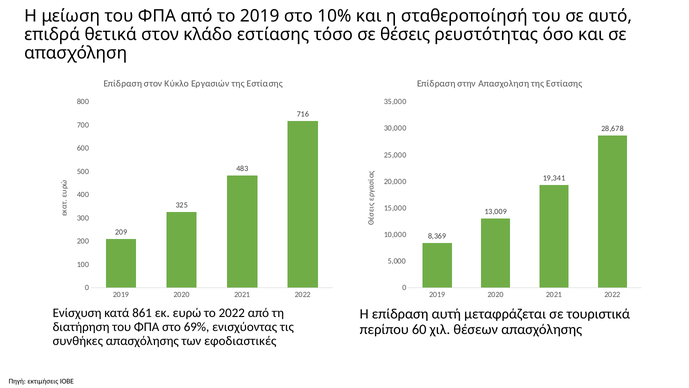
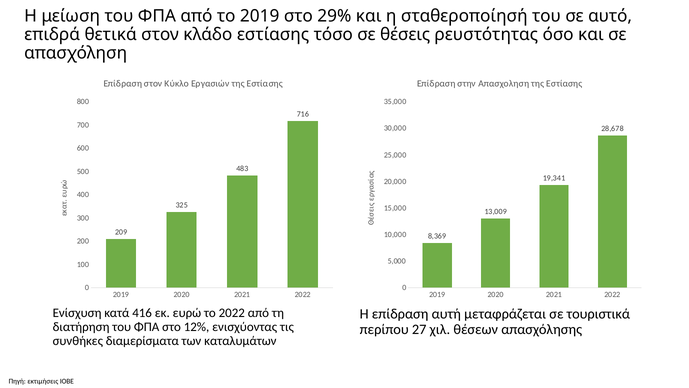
10%: 10% -> 29%
861: 861 -> 416
69%: 69% -> 12%
60: 60 -> 27
συνθήκες απασχόλησης: απασχόλησης -> διαμερίσματα
εφοδιαστικές: εφοδιαστικές -> καταλυμάτων
